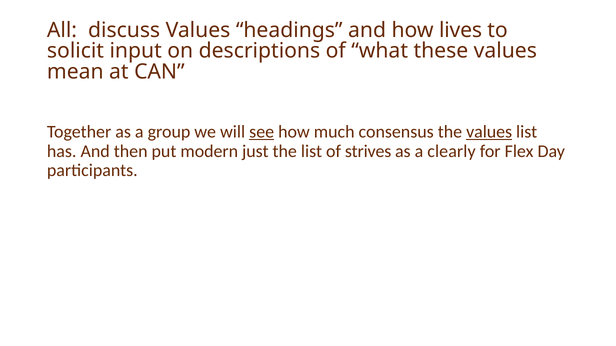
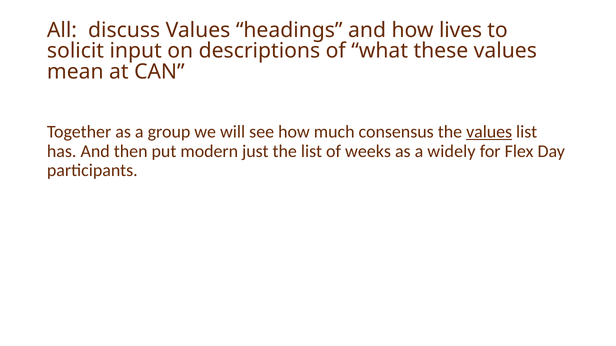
see underline: present -> none
strives: strives -> weeks
clearly: clearly -> widely
